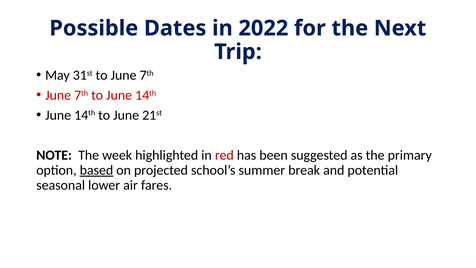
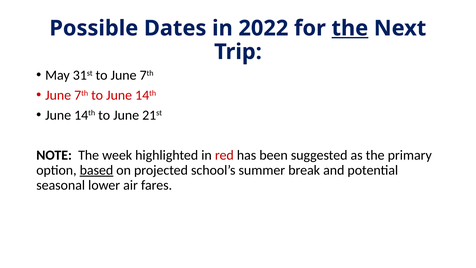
the at (350, 28) underline: none -> present
